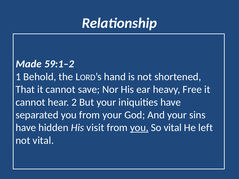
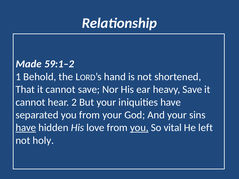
heavy Free: Free -> Save
have at (26, 128) underline: none -> present
visit: visit -> love
not vital: vital -> holy
